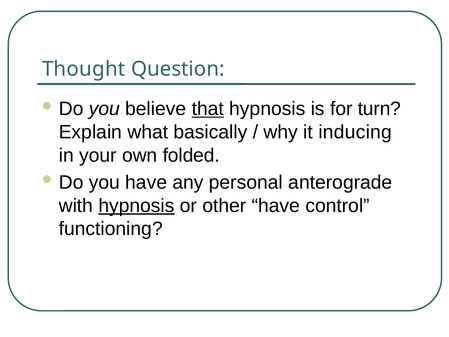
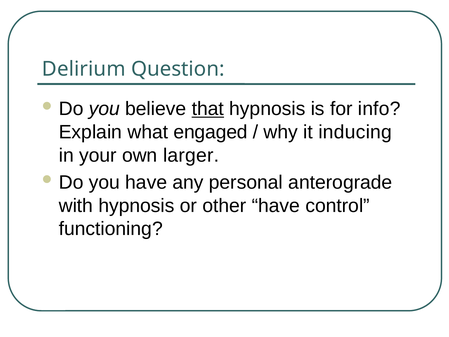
Thought: Thought -> Delirium
turn: turn -> info
basically: basically -> engaged
folded: folded -> larger
hypnosis at (136, 205) underline: present -> none
